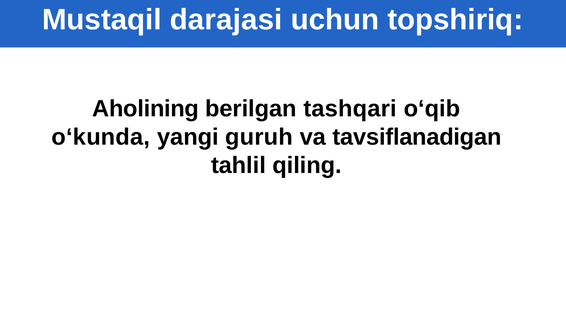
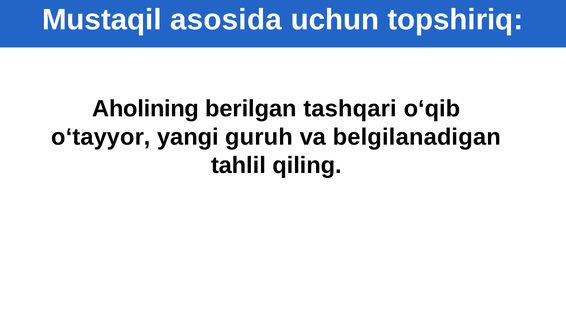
darajasi: darajasi -> asosida
o‘kunda: o‘kunda -> o‘tayyor
tavsiflanadigan: tavsiflanadigan -> belgilanadigan
